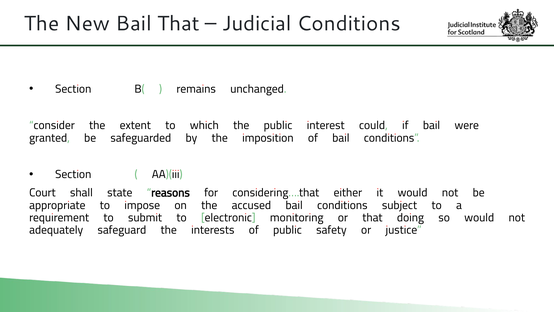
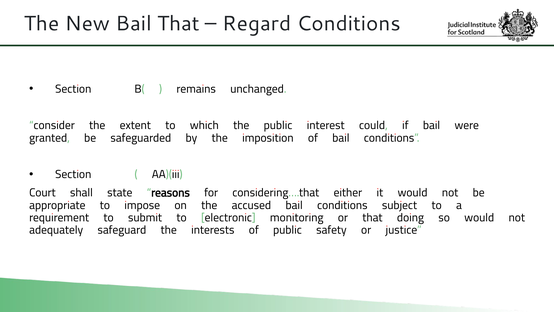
Judicial: Judicial -> Regard
